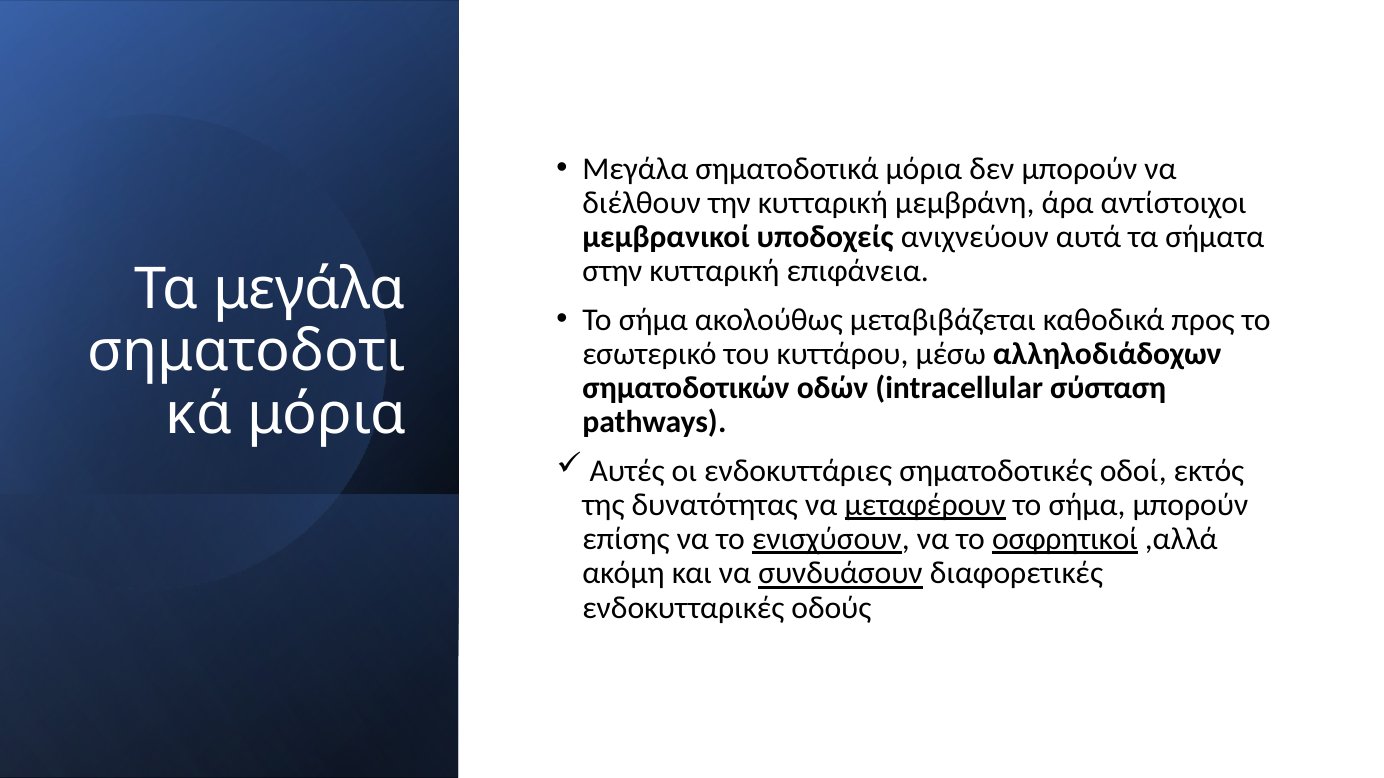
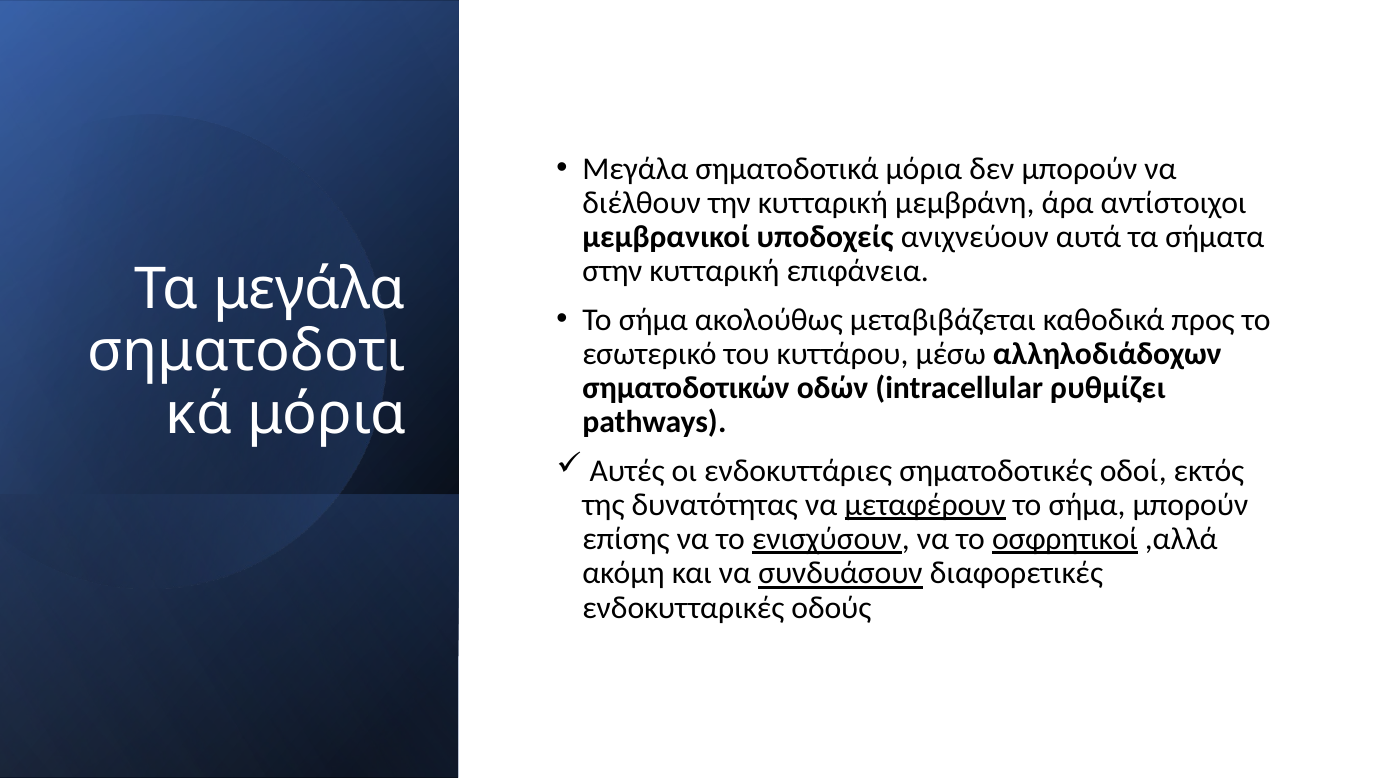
σύσταση: σύσταση -> ρυθμίζει
